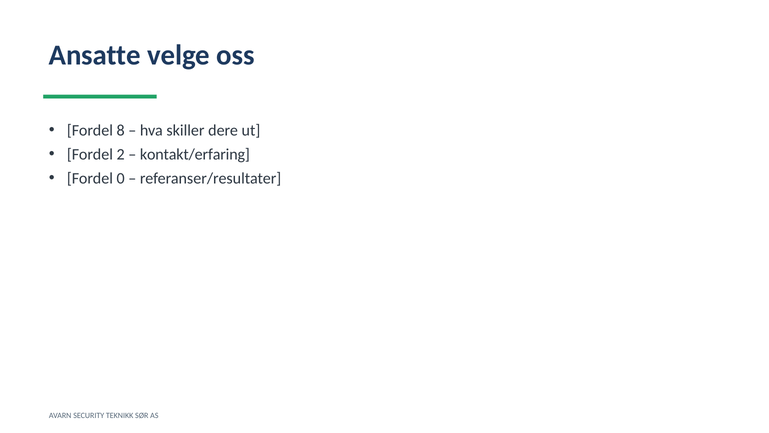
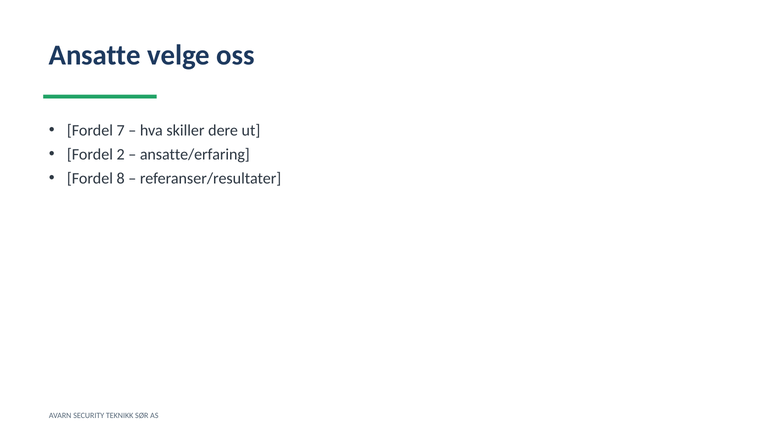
8: 8 -> 7
kontakt/erfaring: kontakt/erfaring -> ansatte/erfaring
0: 0 -> 8
